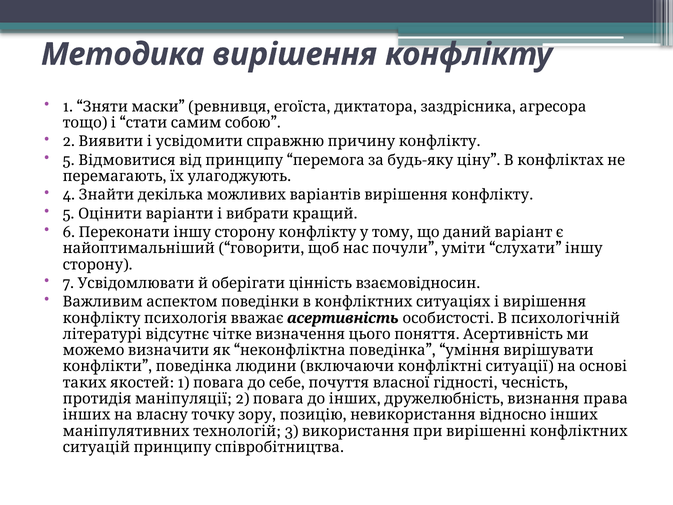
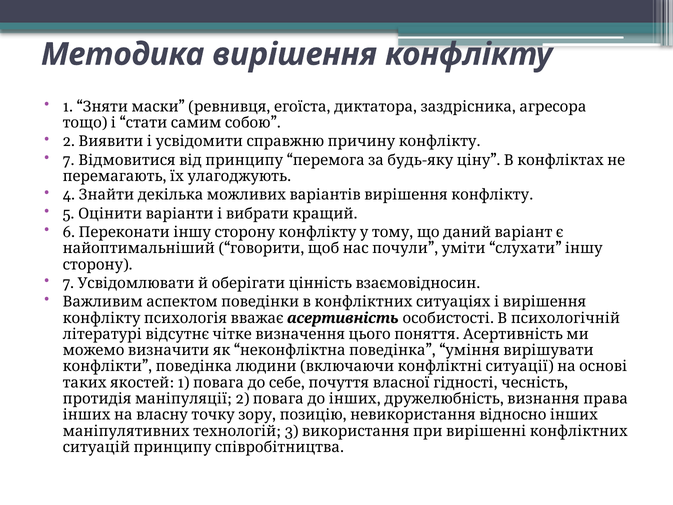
5 at (69, 160): 5 -> 7
